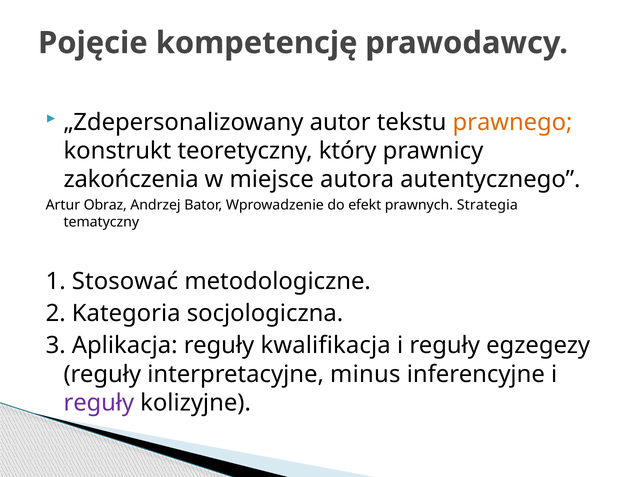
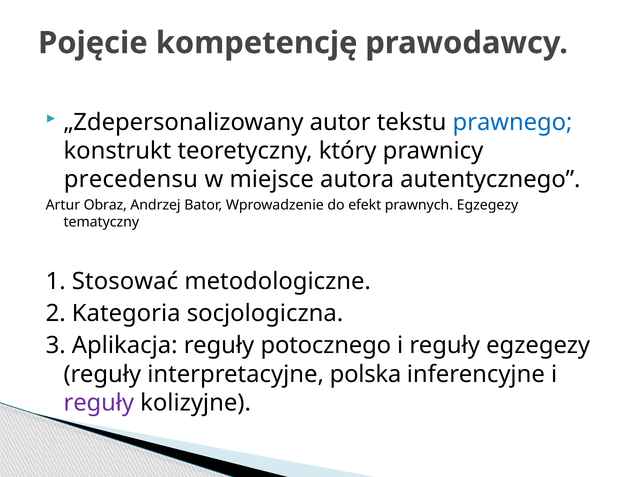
prawnego colour: orange -> blue
zakończenia: zakończenia -> precedensu
prawnych Strategia: Strategia -> Egzegezy
kwalifikacja: kwalifikacja -> potocznego
minus: minus -> polska
